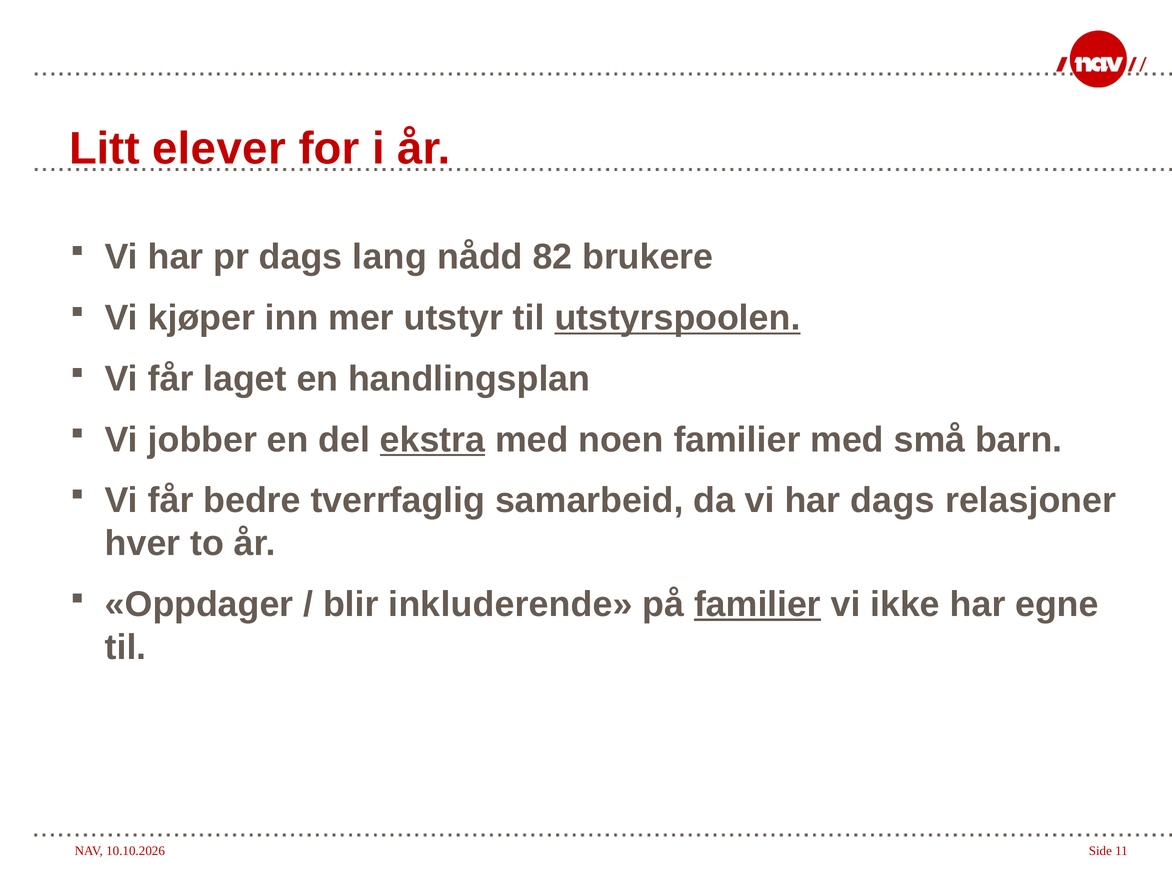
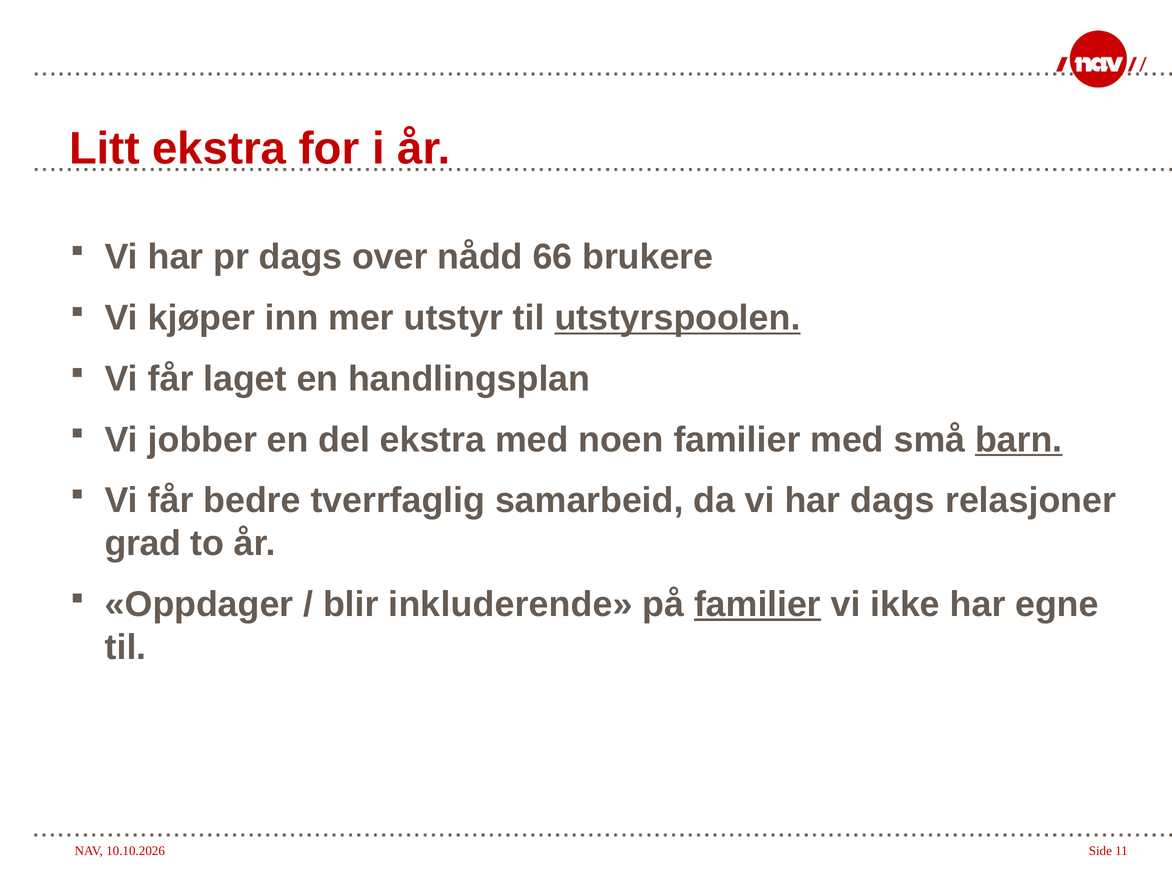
Litt elever: elever -> ekstra
lang: lang -> over
82: 82 -> 66
ekstra at (433, 440) underline: present -> none
barn underline: none -> present
hver: hver -> grad
